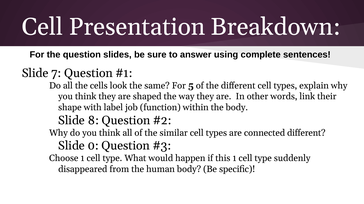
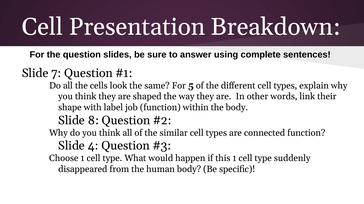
connected different: different -> function
0: 0 -> 4
